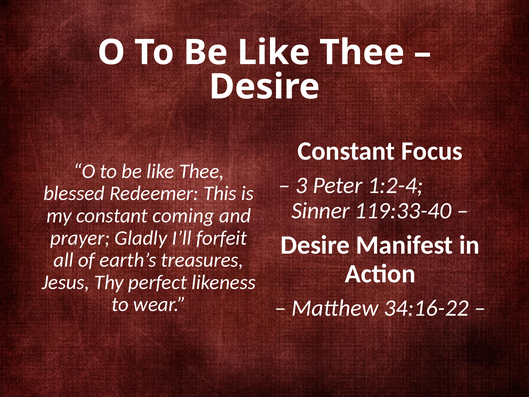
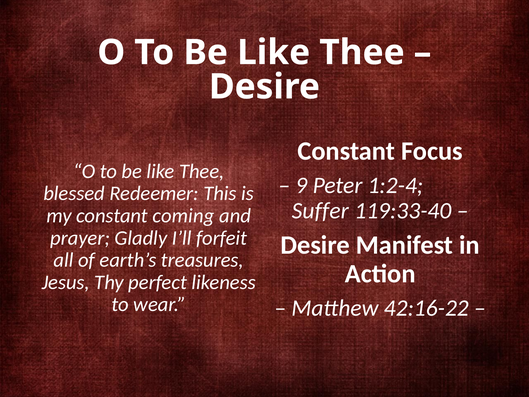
3: 3 -> 9
Sinner: Sinner -> Suffer
34:16-22: 34:16-22 -> 42:16-22
